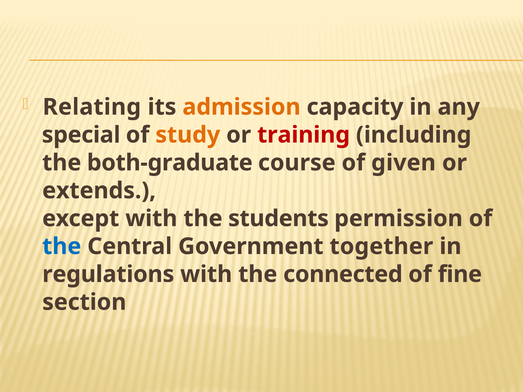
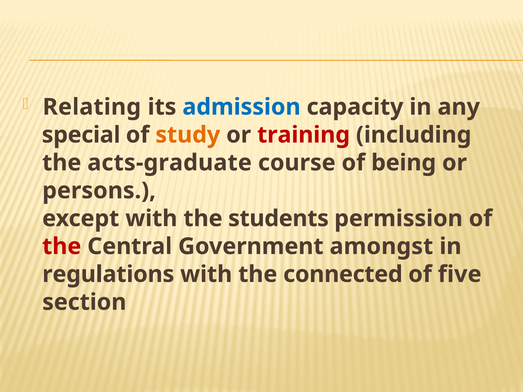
admission colour: orange -> blue
both-graduate: both-graduate -> acts-graduate
given: given -> being
extends: extends -> persons
the at (62, 247) colour: blue -> red
together: together -> amongst
fine: fine -> five
